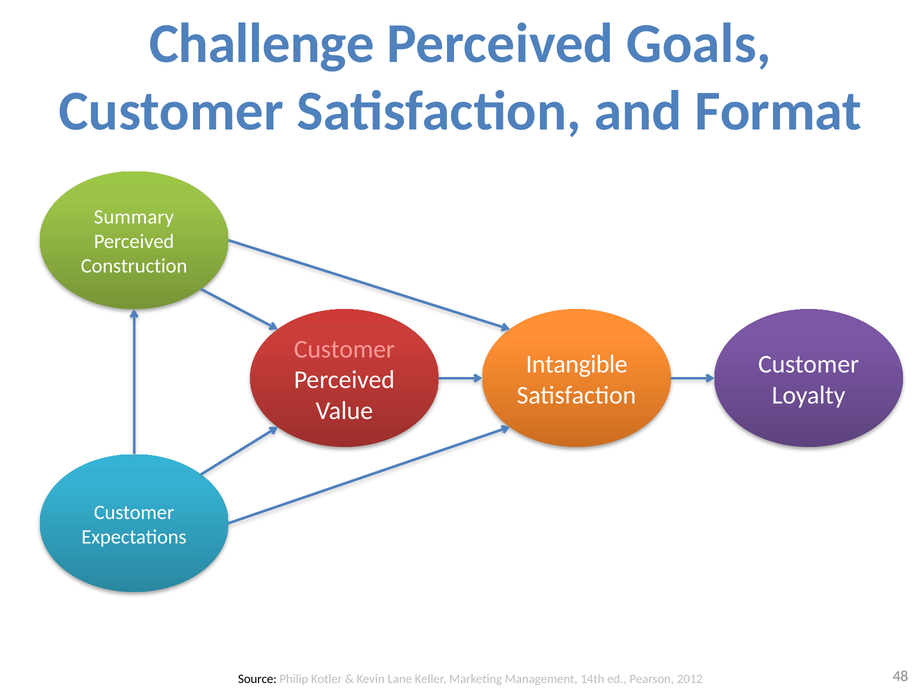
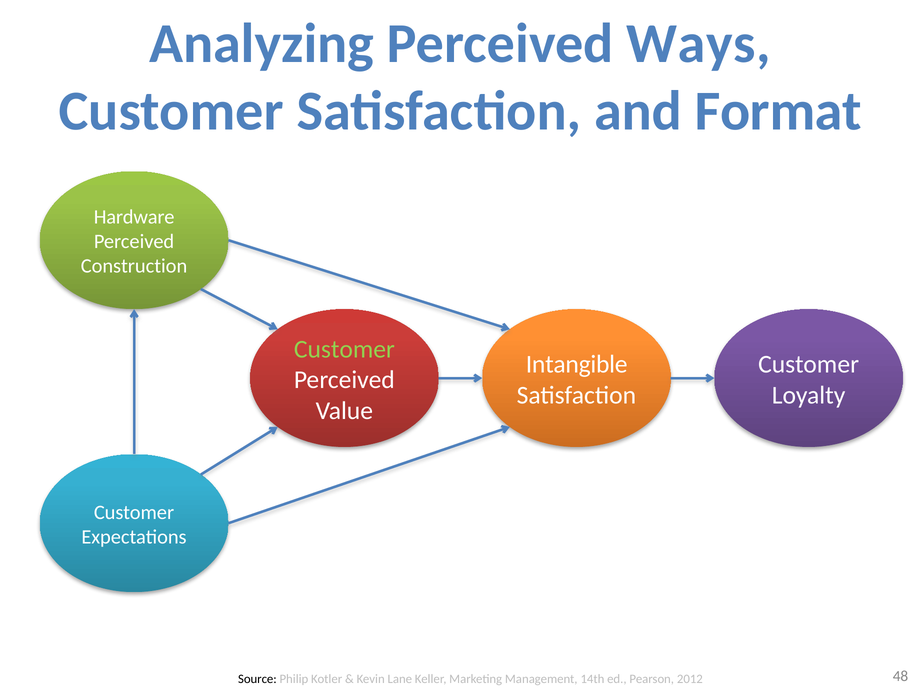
Challenge: Challenge -> Analyzing
Goals: Goals -> Ways
Summary: Summary -> Hardware
Customer at (344, 349) colour: pink -> light green
